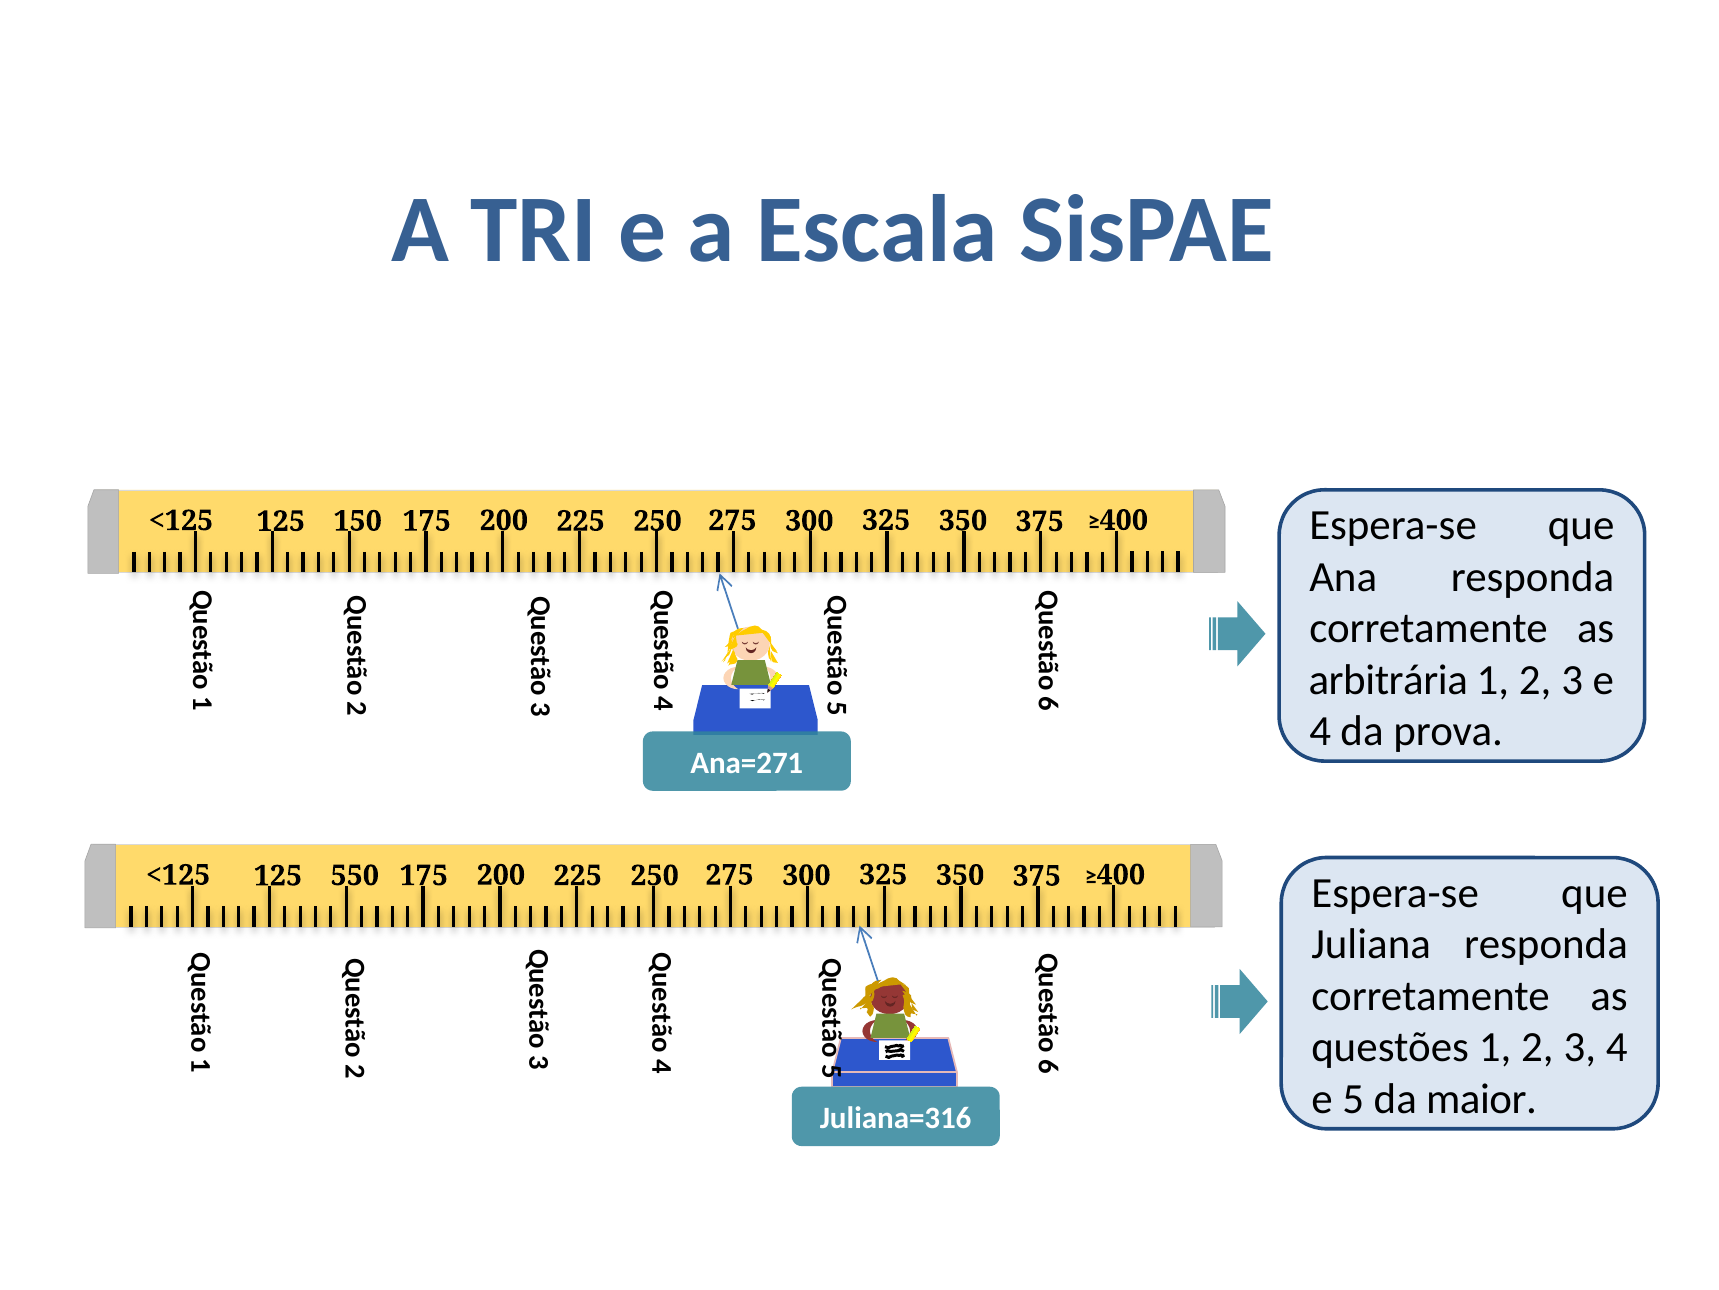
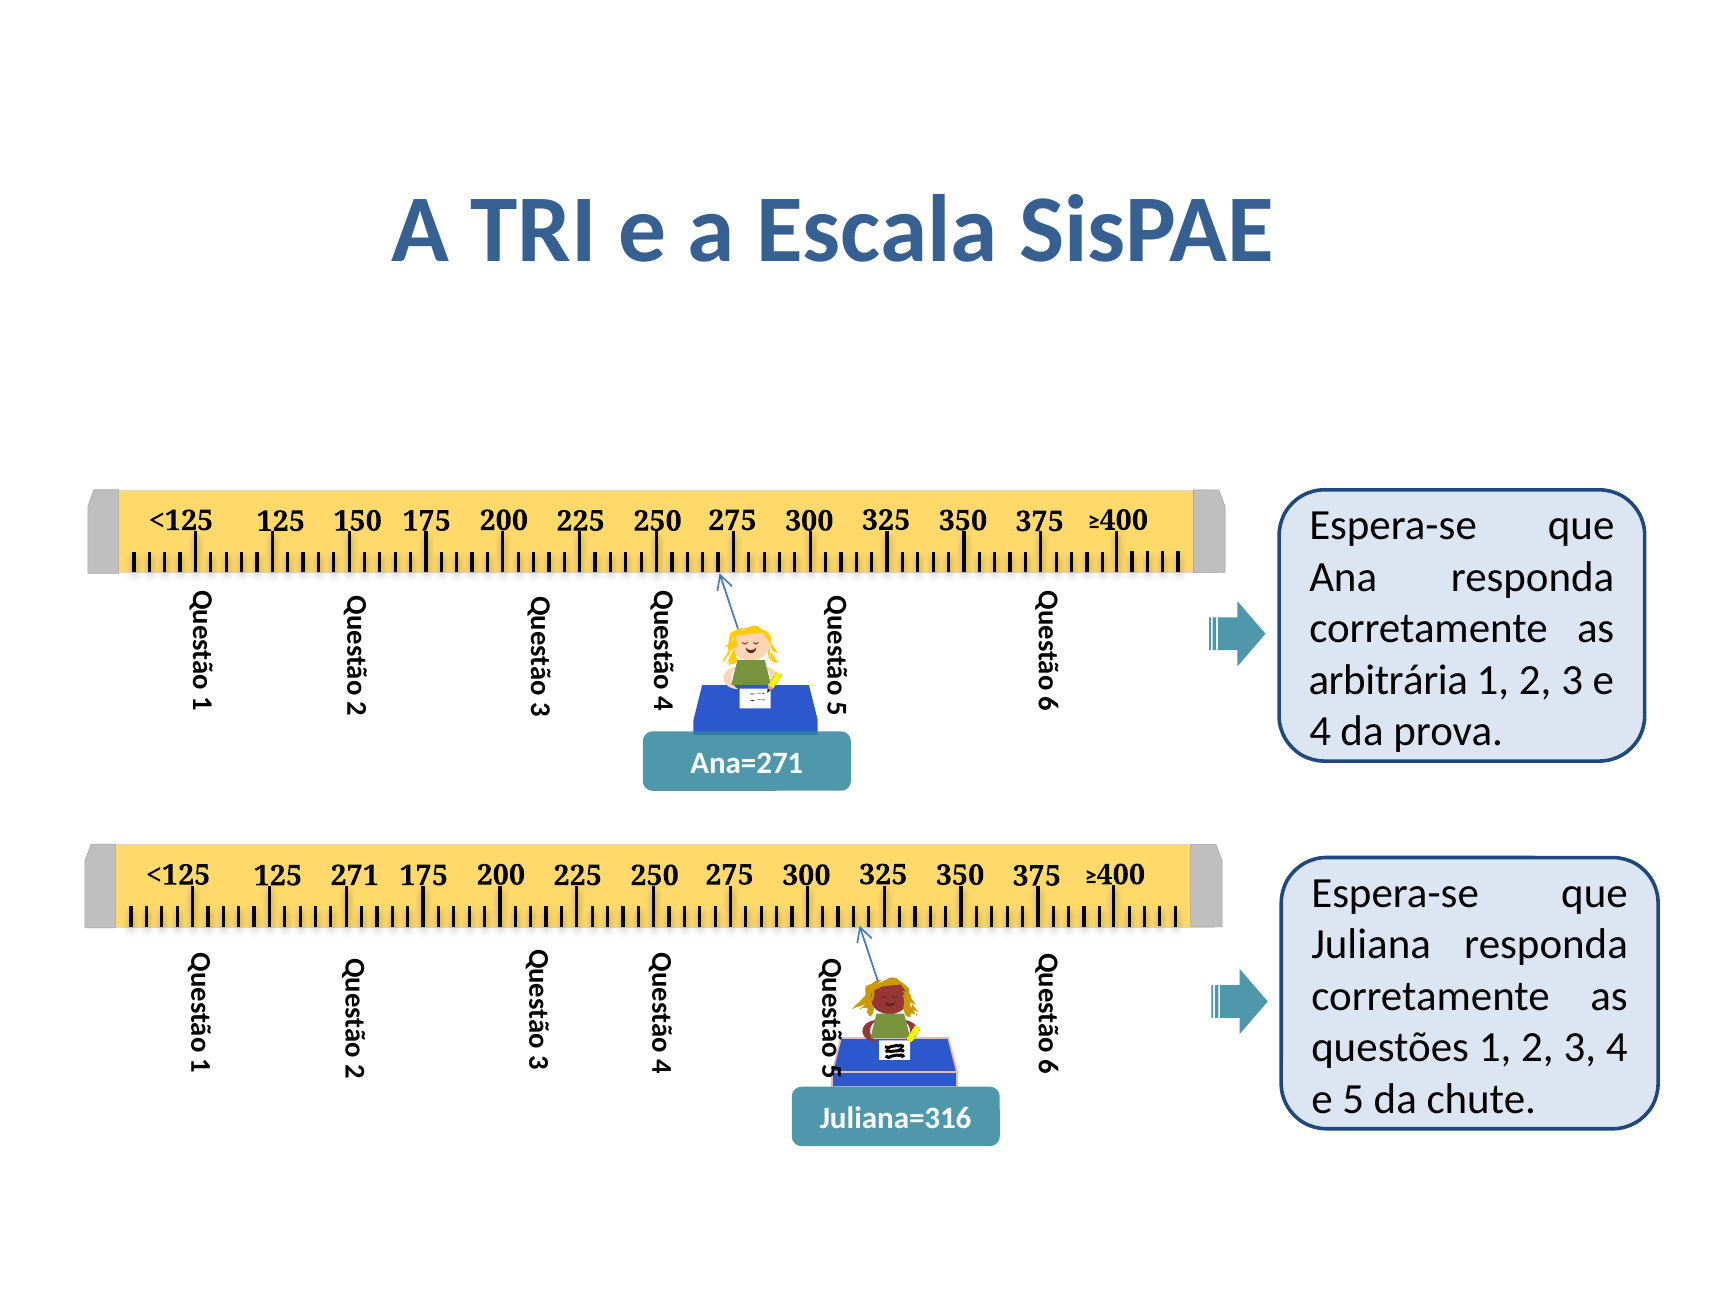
550: 550 -> 271
maior: maior -> chute
